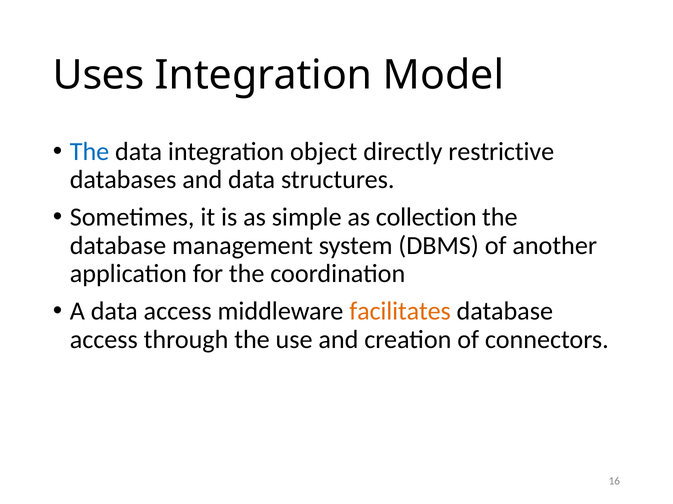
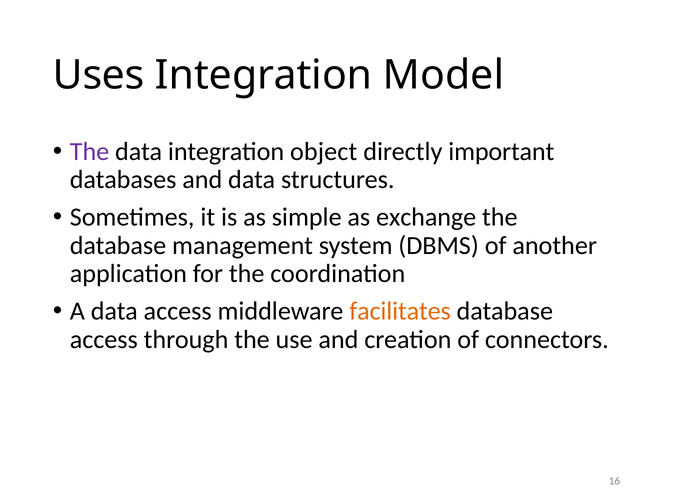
The at (90, 152) colour: blue -> purple
restrictive: restrictive -> important
collection: collection -> exchange
